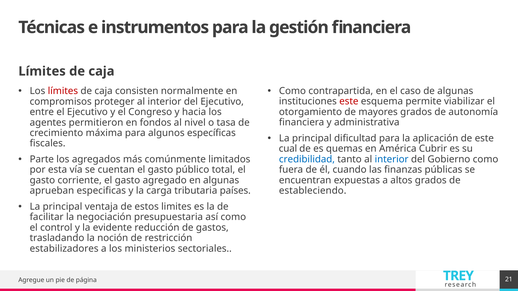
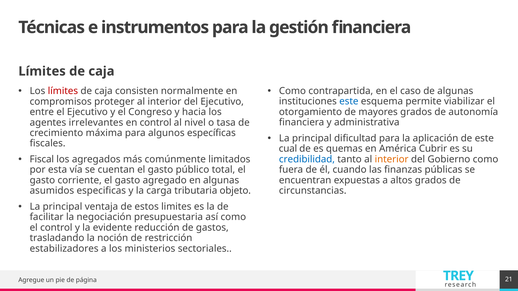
este at (349, 102) colour: red -> blue
permitieron: permitieron -> irrelevantes
en fondos: fondos -> control
Parte: Parte -> Fiscal
interior at (392, 159) colour: blue -> orange
estableciendo: estableciendo -> circunstancias
aprueban: aprueban -> asumidos
países: países -> objeto
